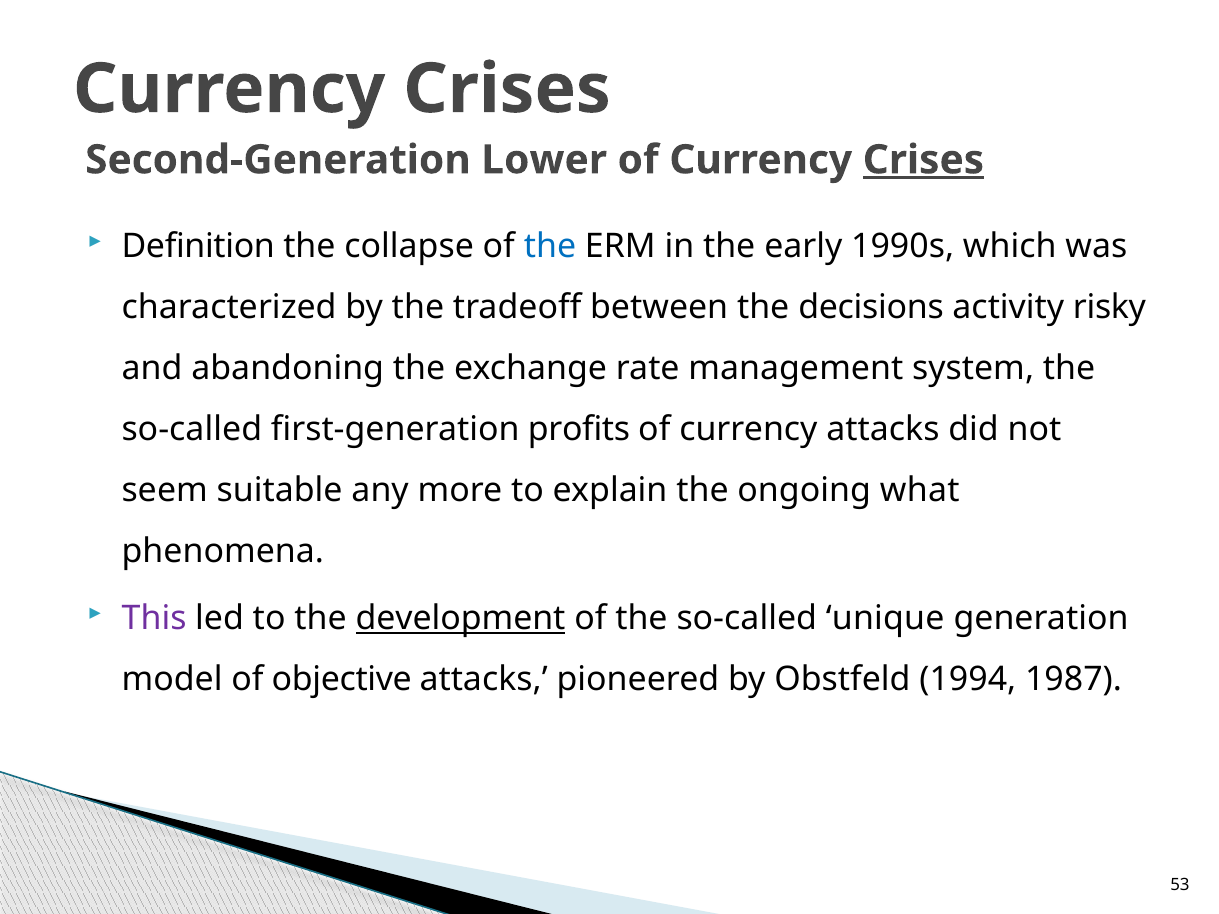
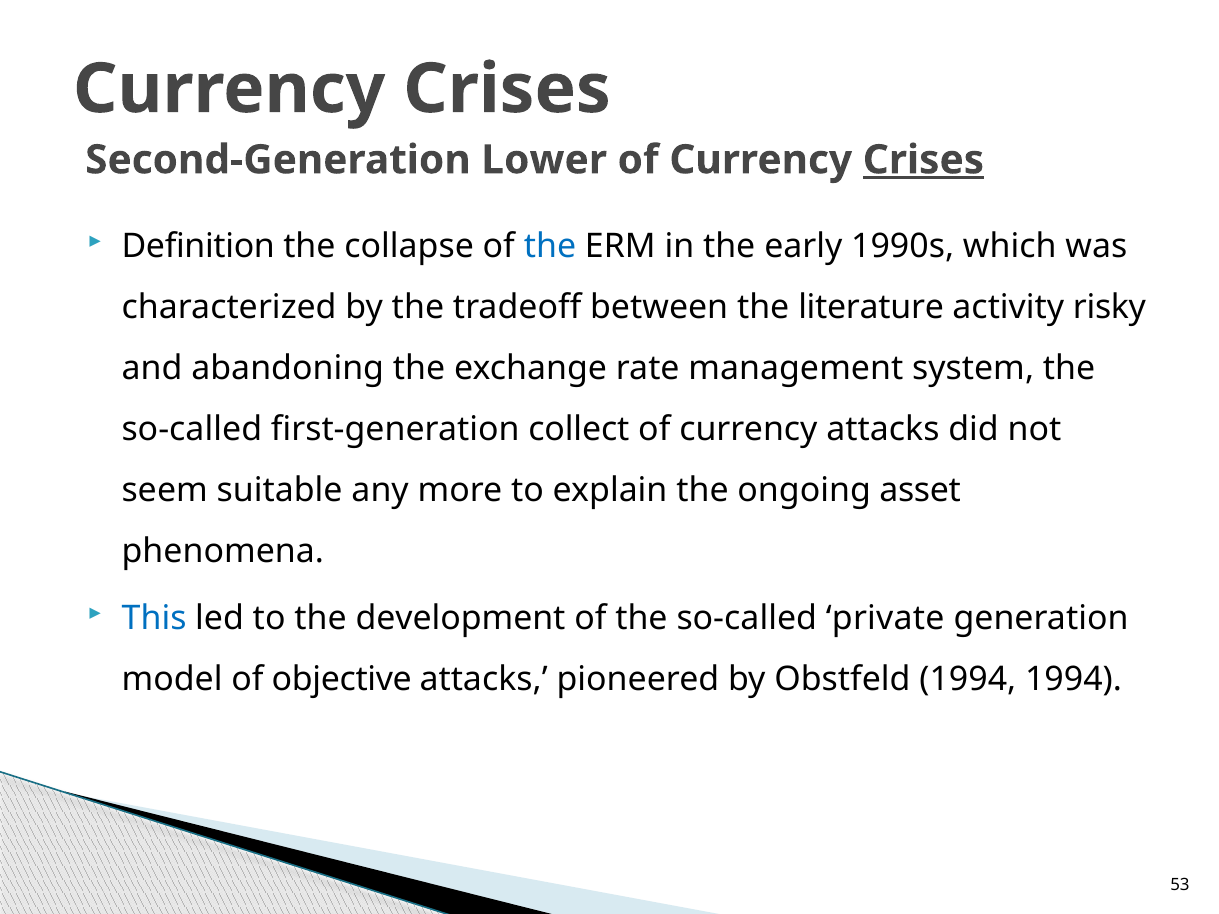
decisions: decisions -> literature
profits: profits -> collect
what: what -> asset
This colour: purple -> blue
development underline: present -> none
unique: unique -> private
1994 1987: 1987 -> 1994
